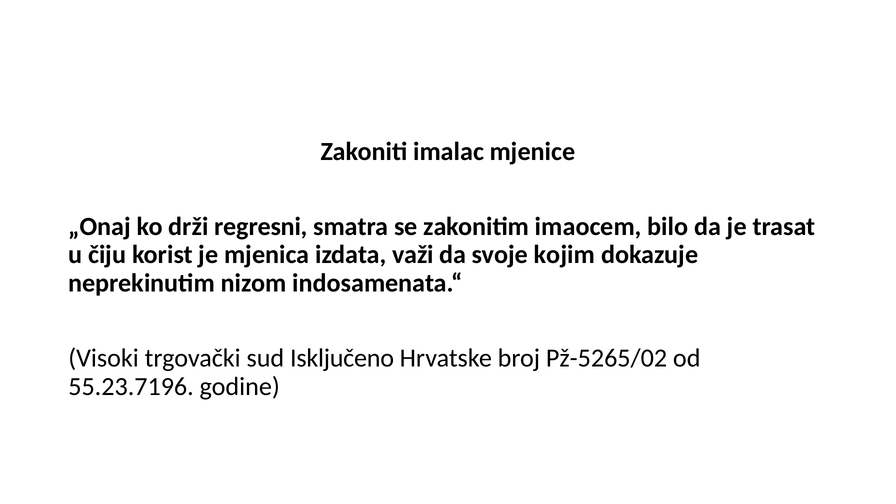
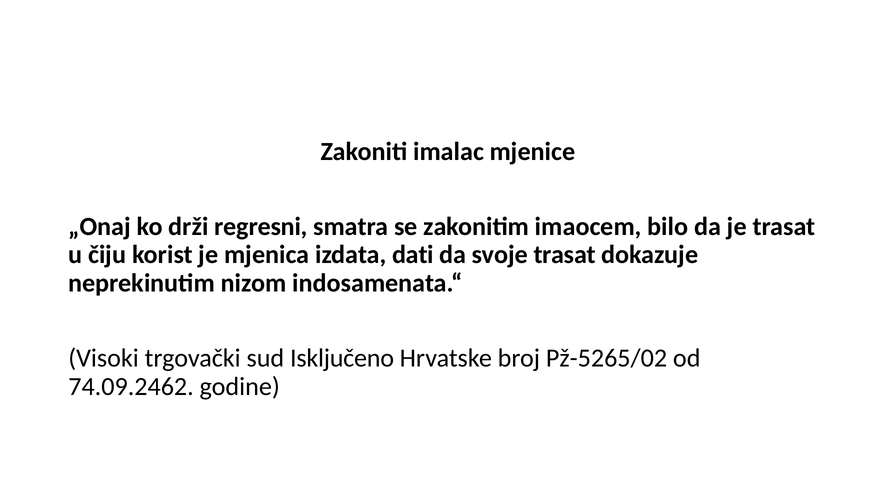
važi: važi -> dati
svoje kojim: kojim -> trasat
55.23.7196: 55.23.7196 -> 74.09.2462
